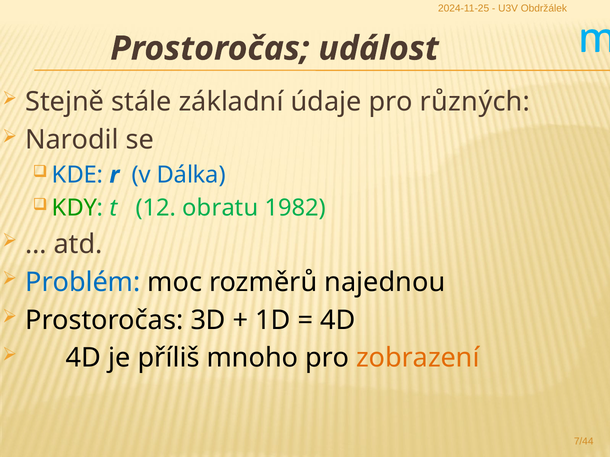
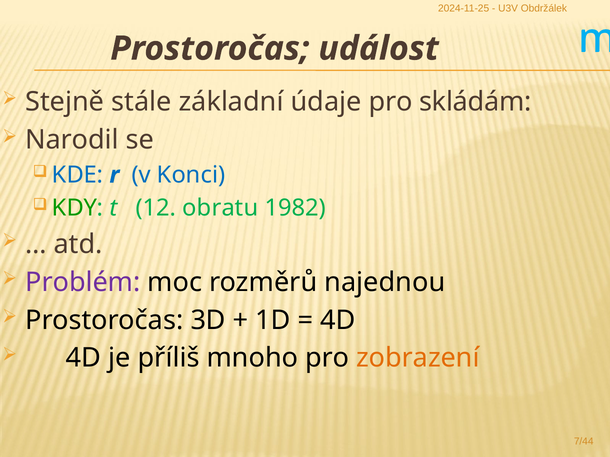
různých: různých -> skládám
Dálka: Dálka -> Konci
Problém colour: blue -> purple
